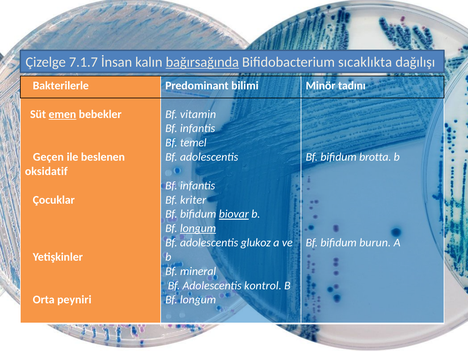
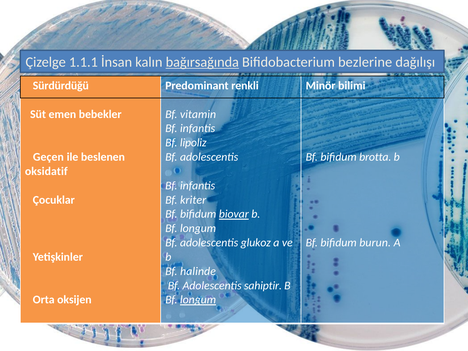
7.1.7: 7.1.7 -> 1.1.1
sıcaklıkta: sıcaklıkta -> bezlerine
Bakterilerle: Bakterilerle -> Sürdürdüğü
bilimi: bilimi -> renkli
tadını: tadını -> bilimi
emen underline: present -> none
temel: temel -> lipoliz
longum at (198, 228) underline: present -> none
mineral: mineral -> halinde
kontrol: kontrol -> sahiptir
peyniri: peyniri -> oksijen
longum at (198, 300) underline: none -> present
